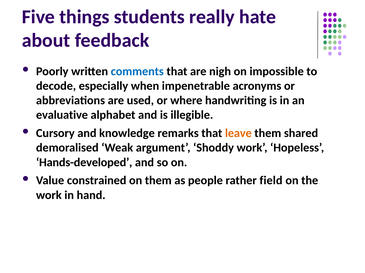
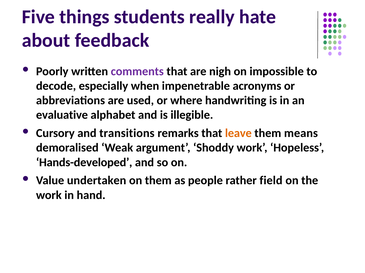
comments colour: blue -> purple
knowledge: knowledge -> transitions
shared: shared -> means
constrained: constrained -> undertaken
